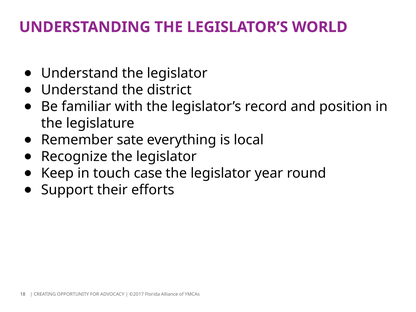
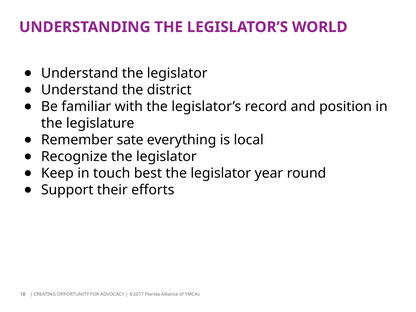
case: case -> best
